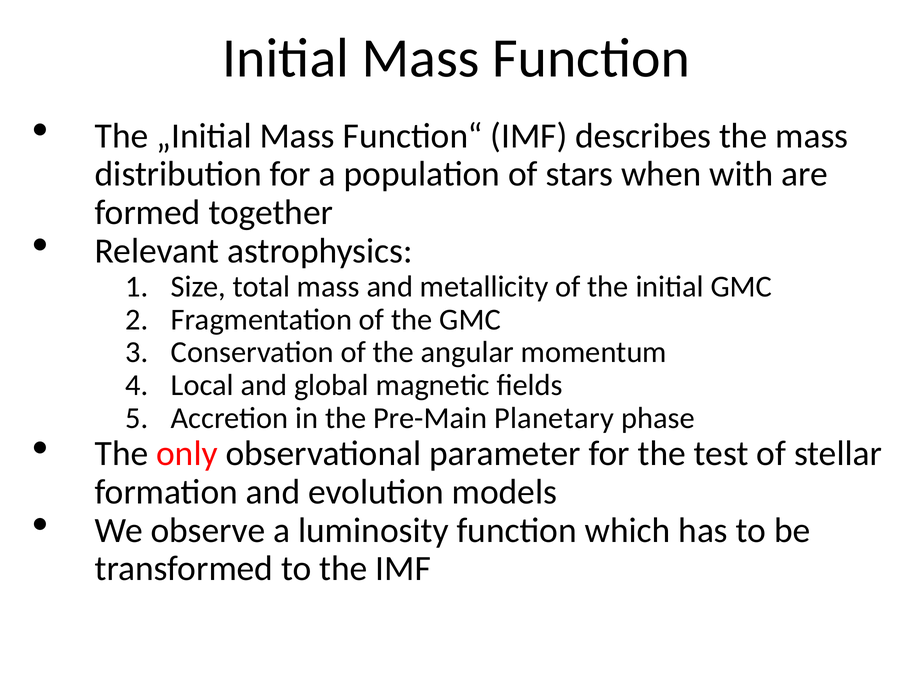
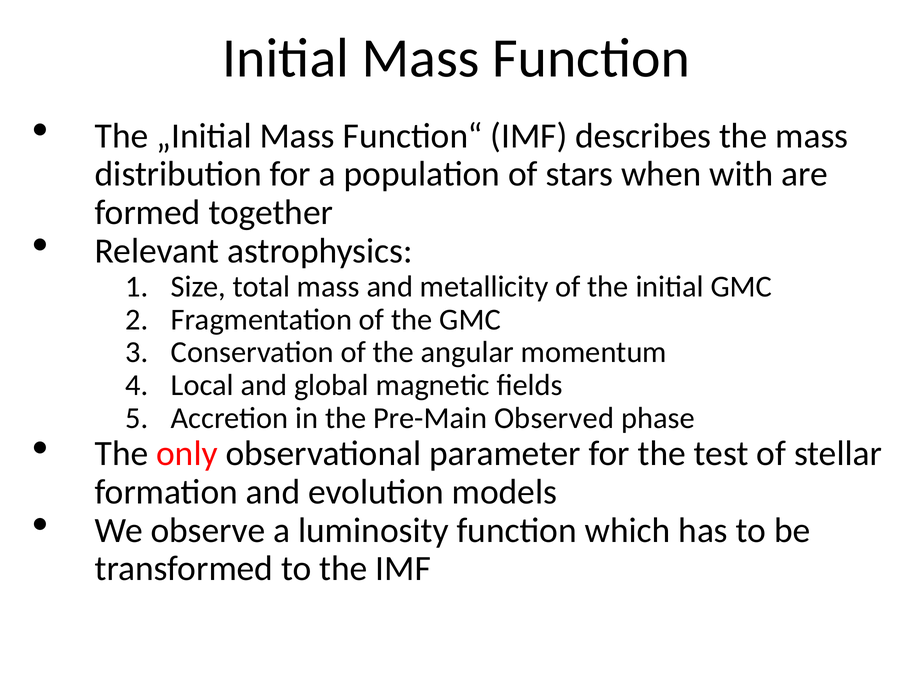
Planetary: Planetary -> Observed
